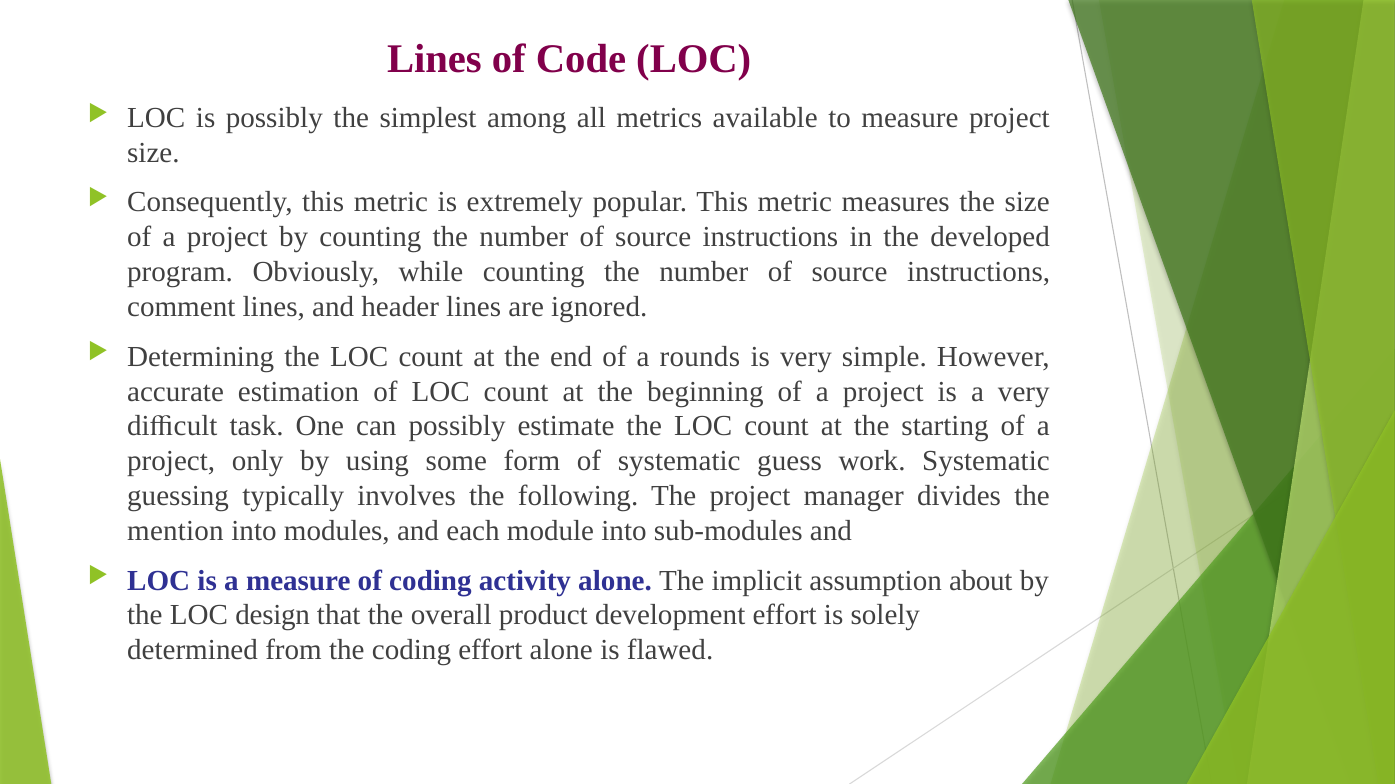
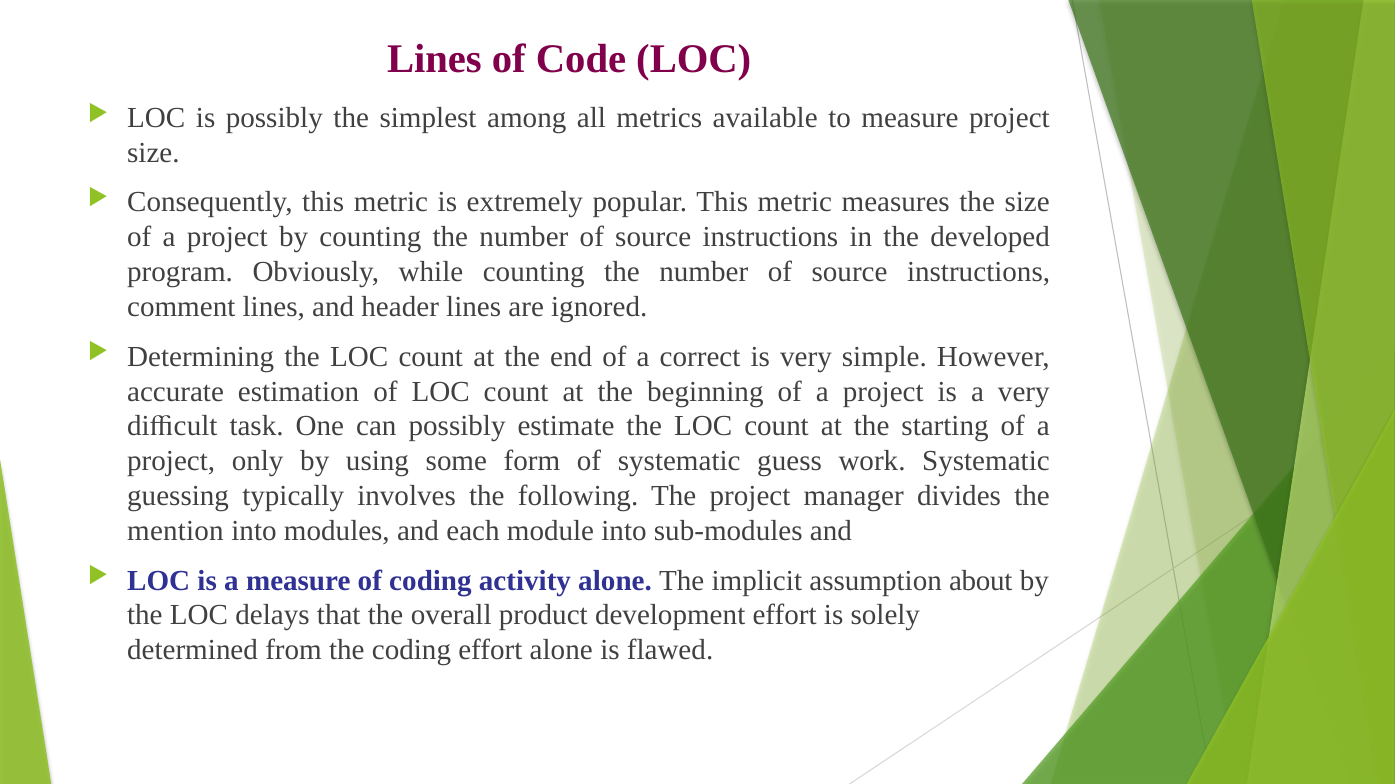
rounds: rounds -> correct
design: design -> delays
